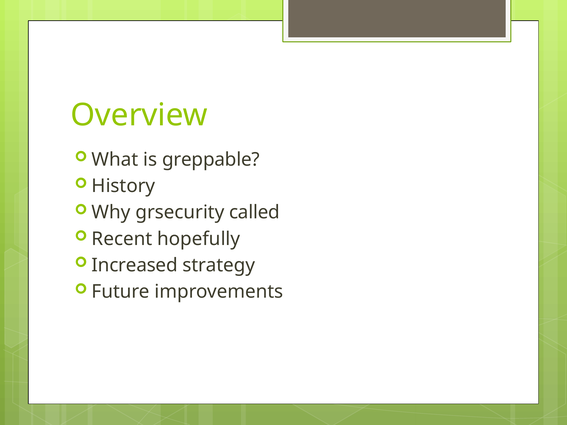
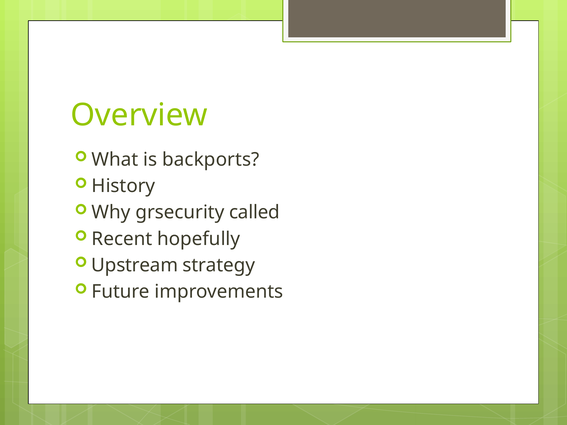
greppable: greppable -> backports
Increased: Increased -> Upstream
